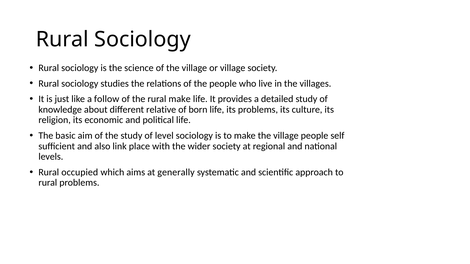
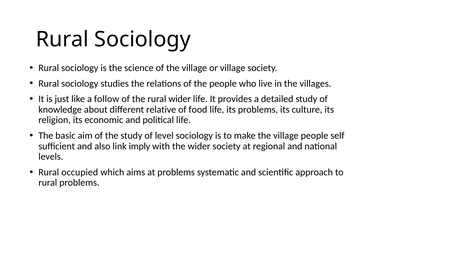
rural make: make -> wider
born: born -> food
place: place -> imply
at generally: generally -> problems
